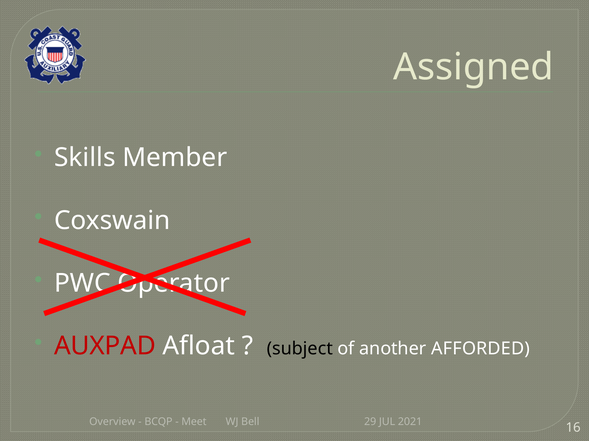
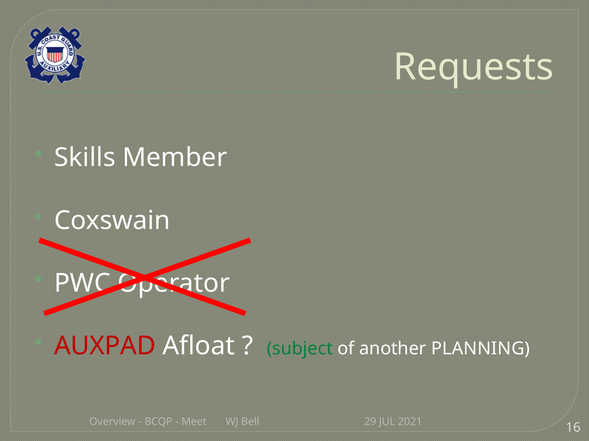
Assigned: Assigned -> Requests
subject colour: black -> green
AFFORDED: AFFORDED -> PLANNING
